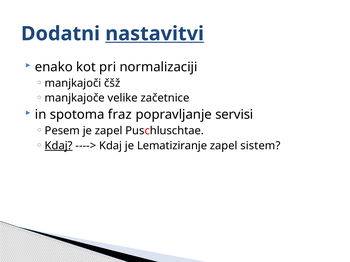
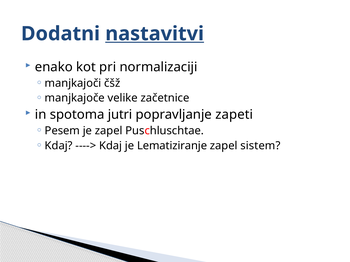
fraz: fraz -> jutri
servisi: servisi -> zapeti
Kdaj at (59, 146) underline: present -> none
